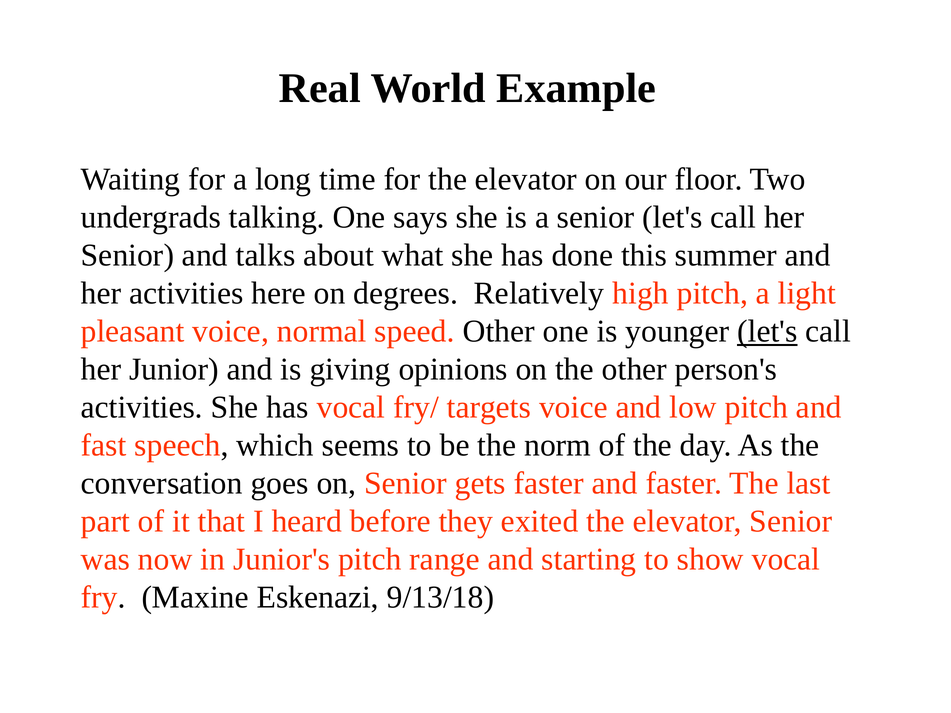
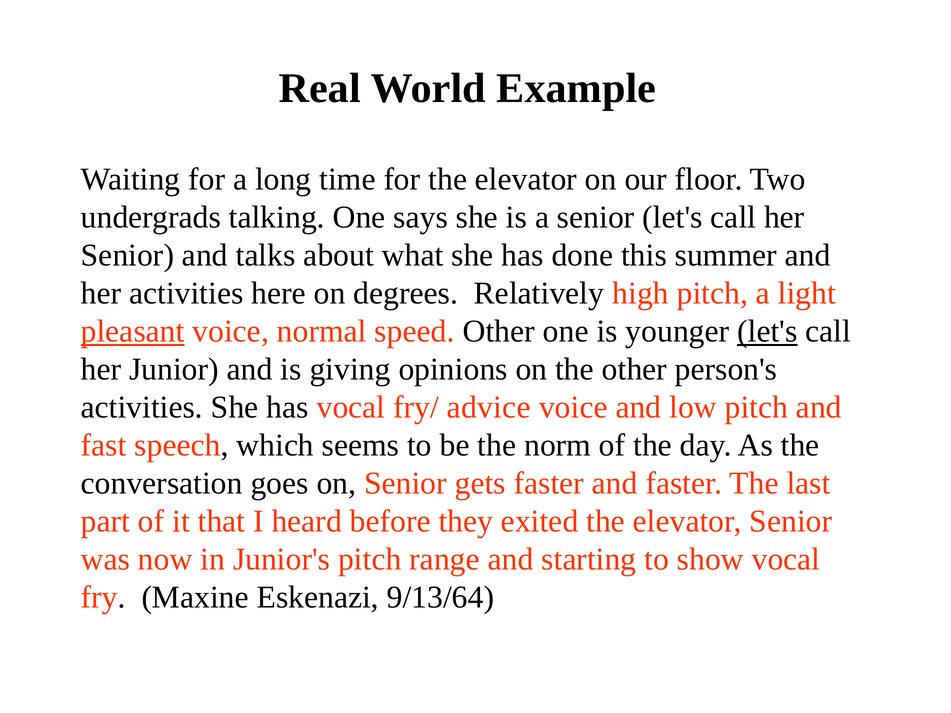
pleasant underline: none -> present
targets: targets -> advice
9/13/18: 9/13/18 -> 9/13/64
